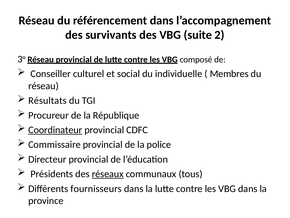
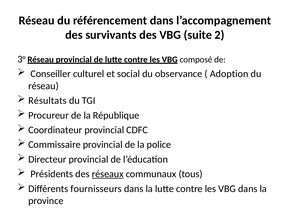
individuelle: individuelle -> observance
Membres: Membres -> Adoption
Coordinateur underline: present -> none
